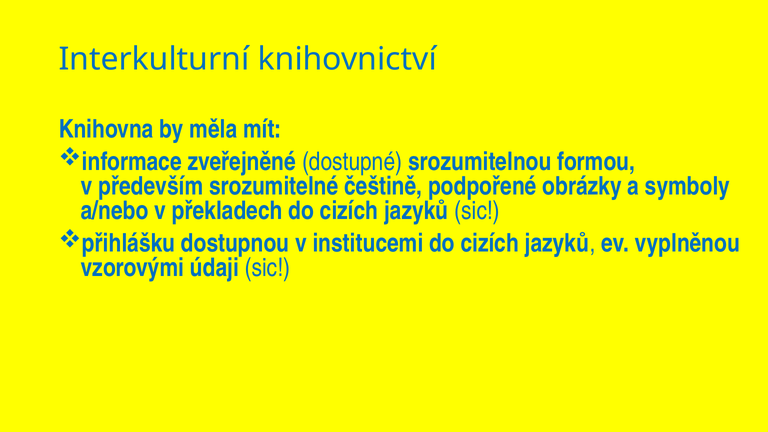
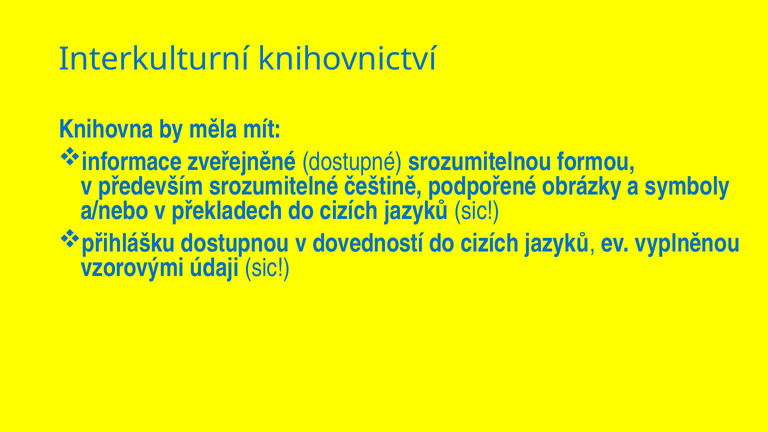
institucemi: institucemi -> dovedností
